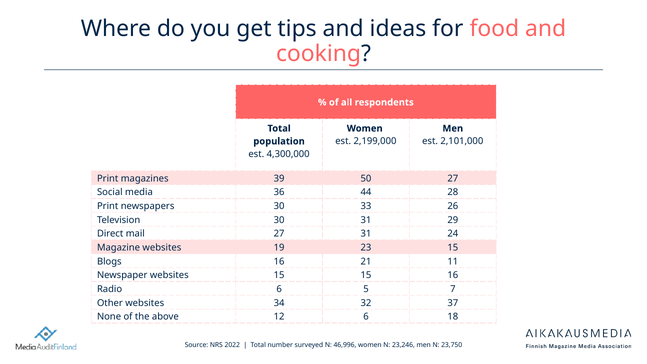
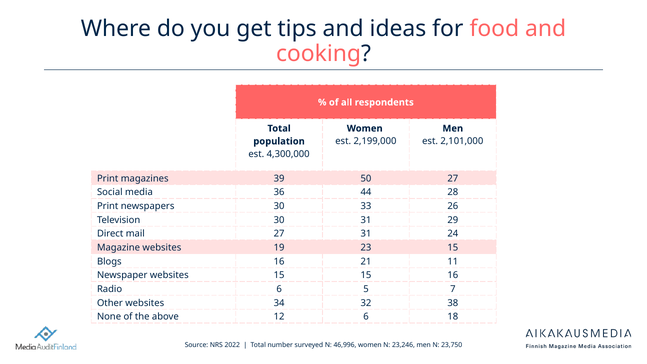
37: 37 -> 38
